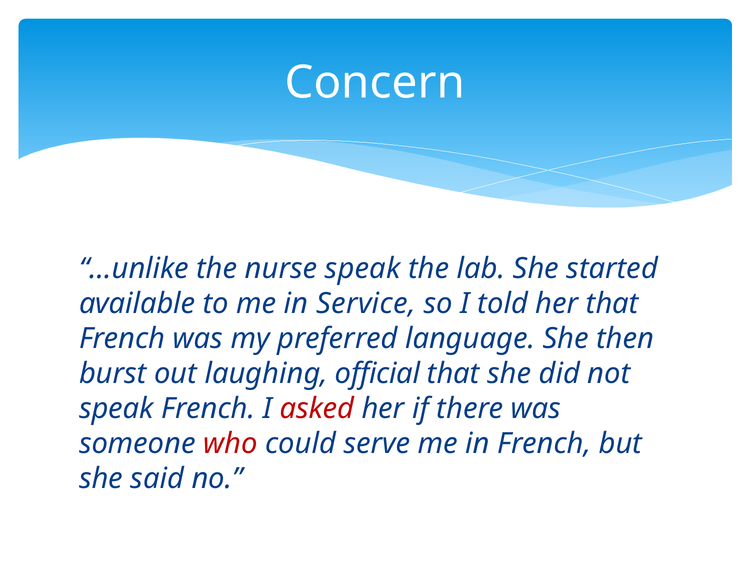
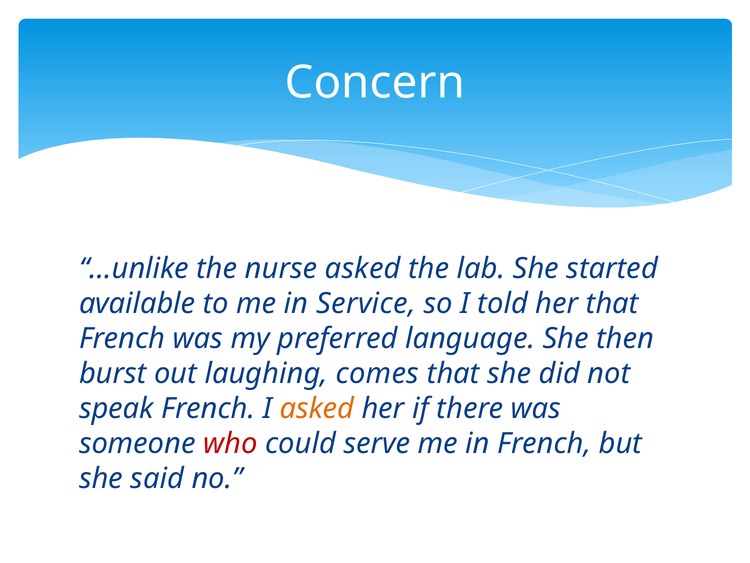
nurse speak: speak -> asked
official: official -> comes
asked at (317, 408) colour: red -> orange
